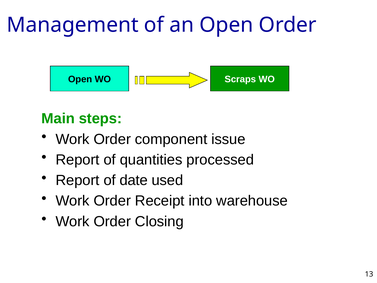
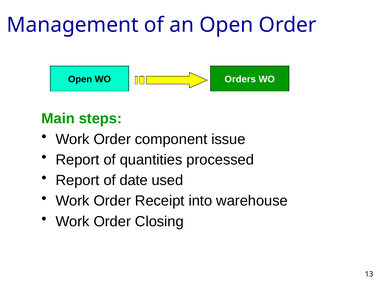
Scraps: Scraps -> Orders
